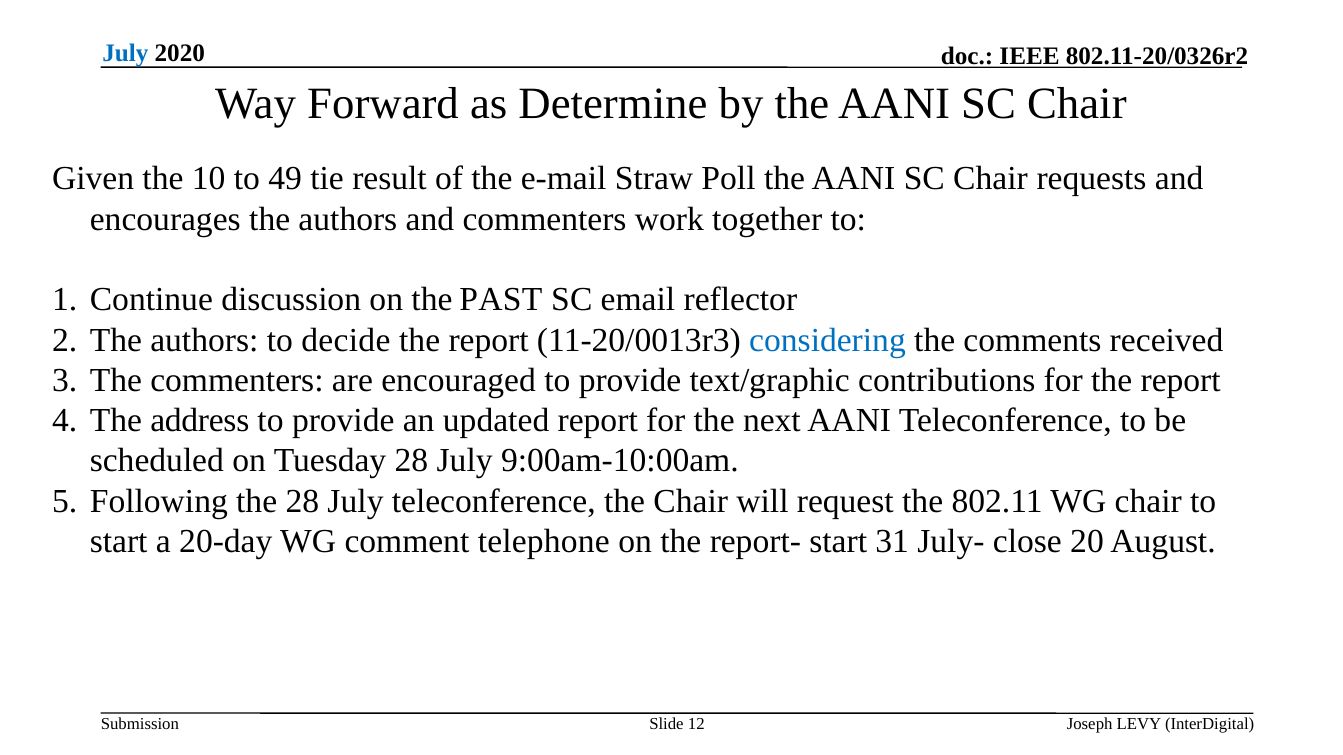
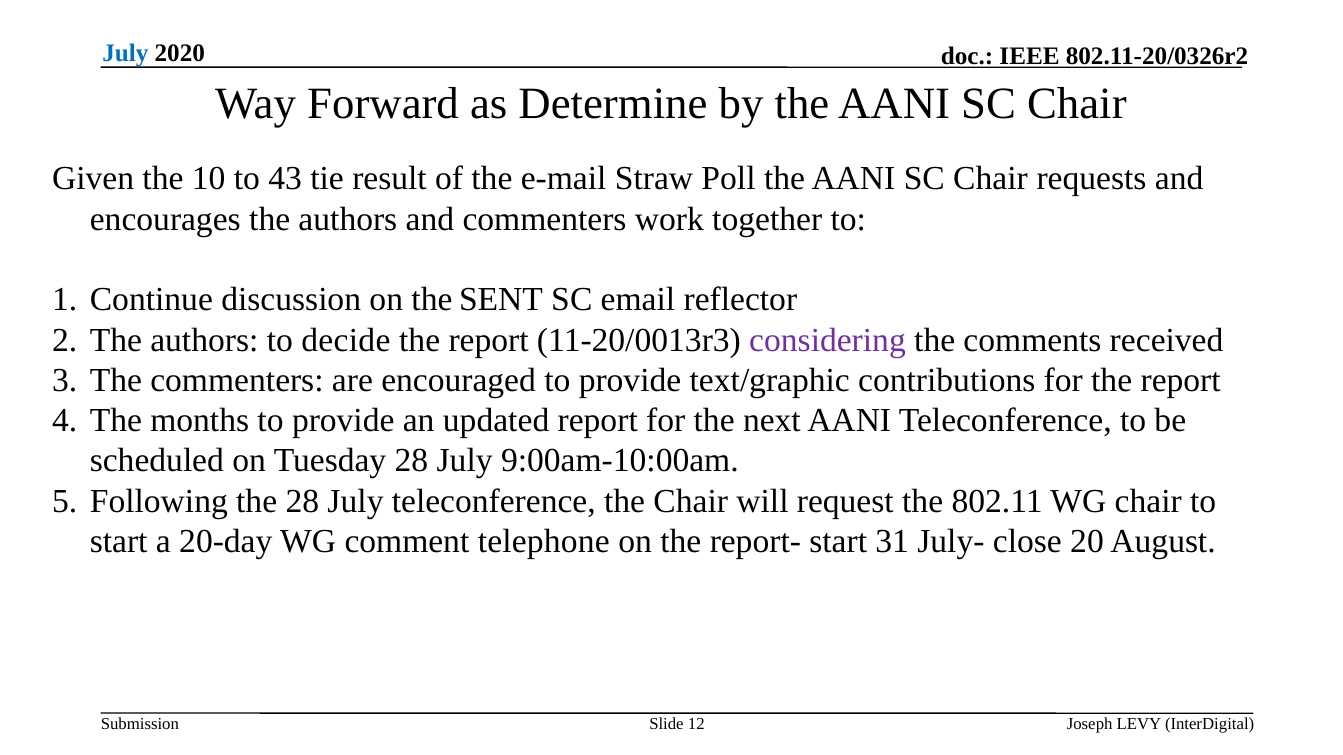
49: 49 -> 43
PAST: PAST -> SENT
considering colour: blue -> purple
address: address -> months
